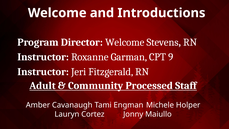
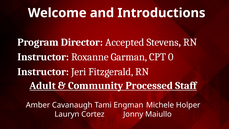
Director Welcome: Welcome -> Accepted
9: 9 -> 0
